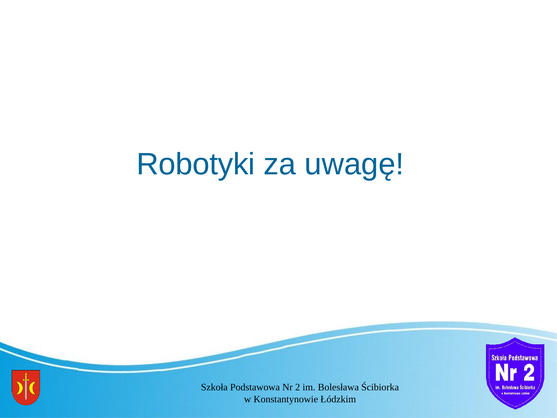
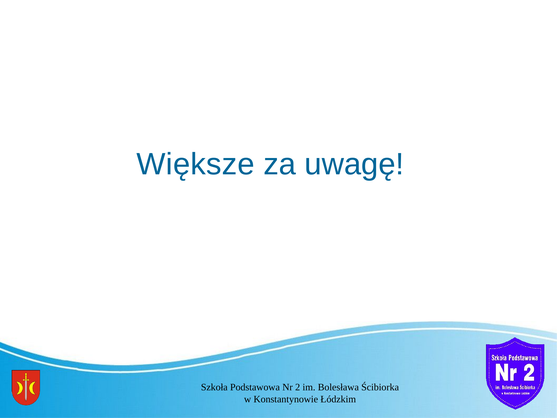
Robotyki: Robotyki -> Większe
